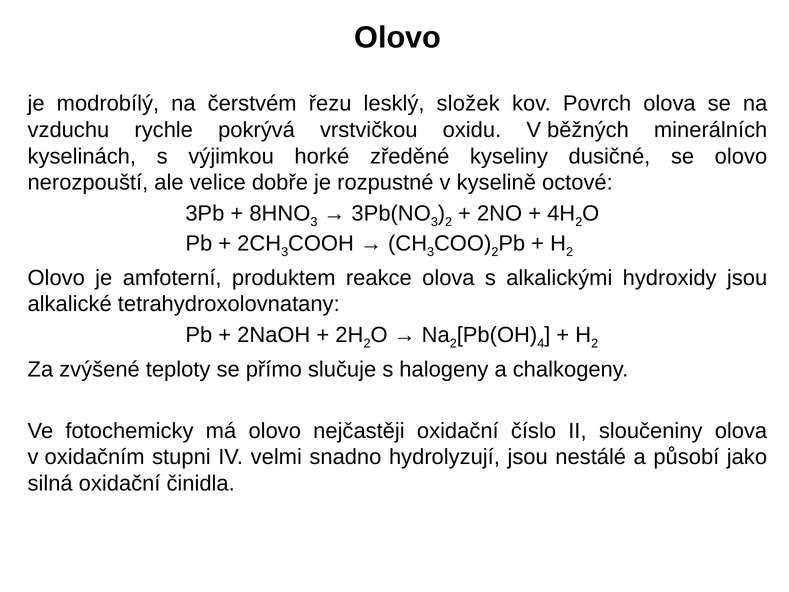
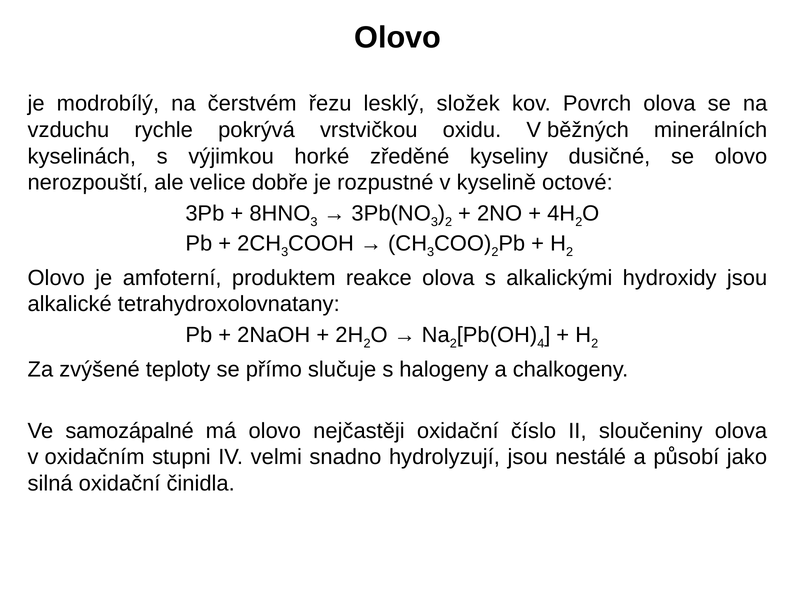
fotochemicky: fotochemicky -> samozápalné
